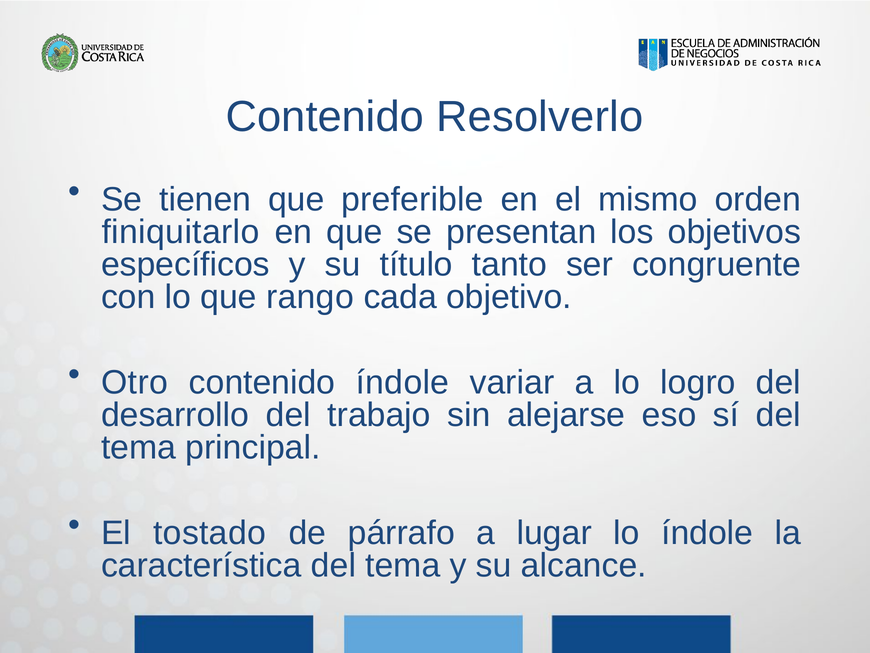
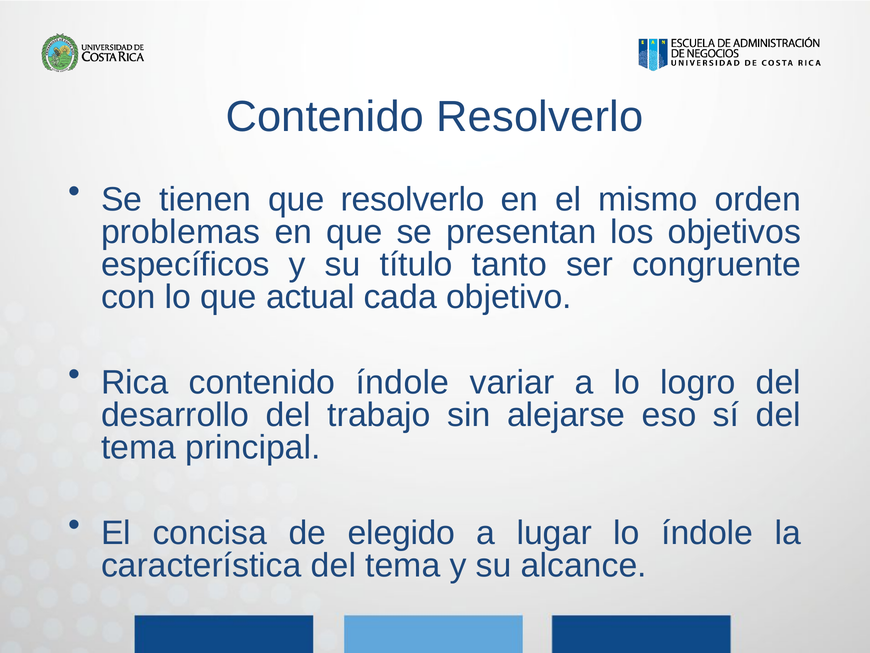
que preferible: preferible -> resolverlo
finiquitarlo: finiquitarlo -> problemas
rango: rango -> actual
Otro: Otro -> Rica
tostado: tostado -> concisa
párrafo: párrafo -> elegido
